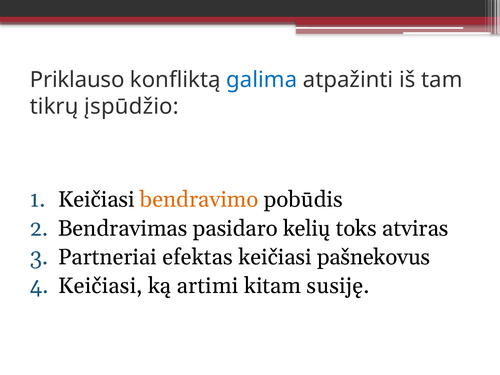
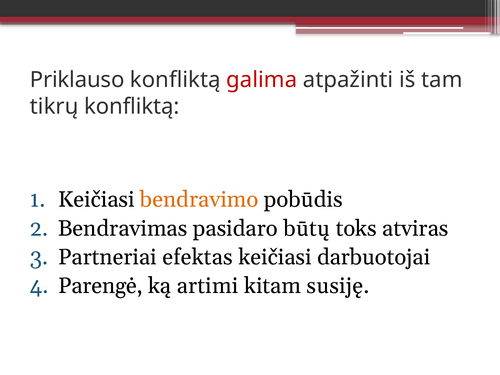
galima colour: blue -> red
tikrų įspūdžio: įspūdžio -> konfliktą
kelių: kelių -> būtų
pašnekovus: pašnekovus -> darbuotojai
Keičiasi at (100, 286): Keičiasi -> Parengė
